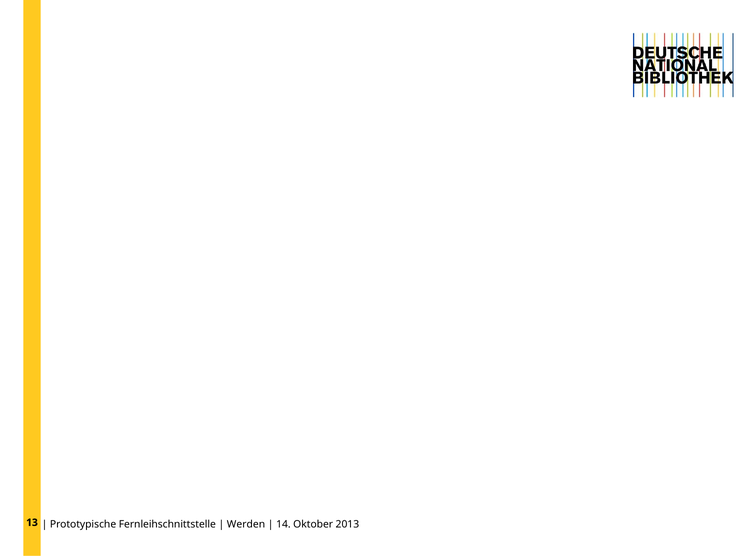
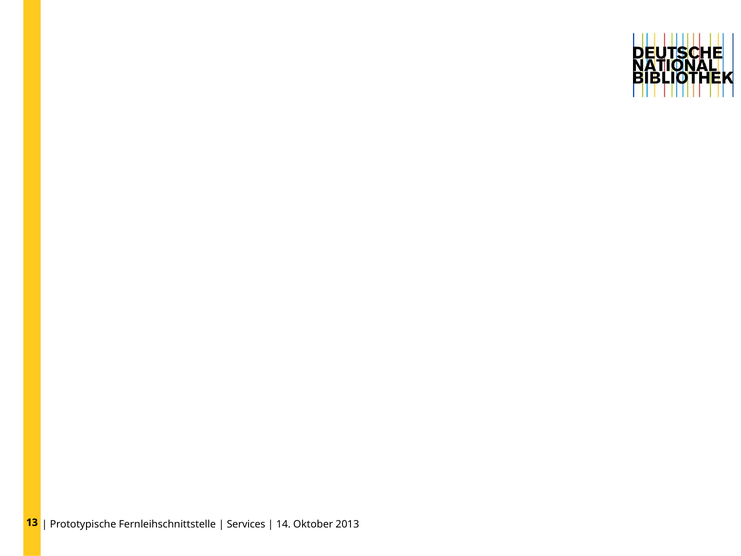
Werden: Werden -> Services
